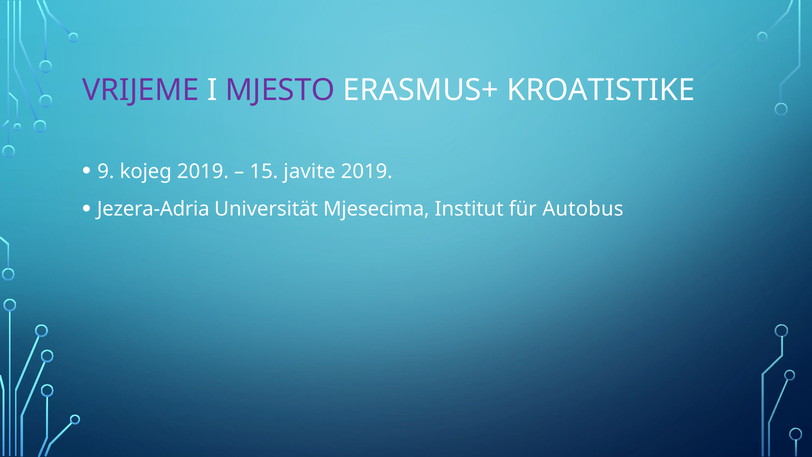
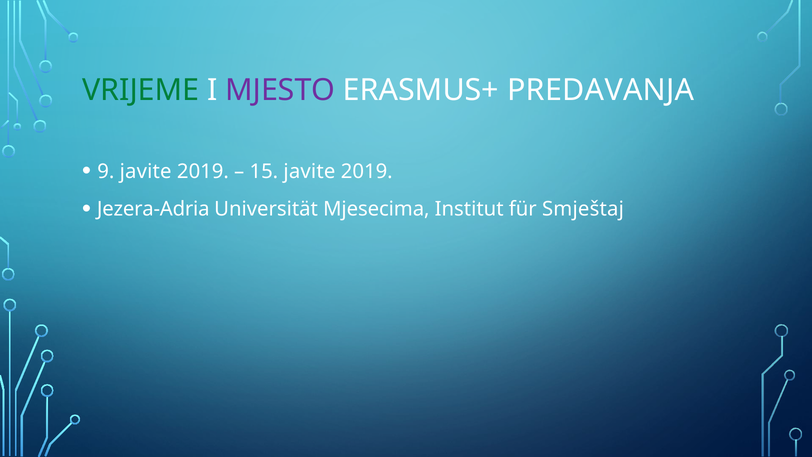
VRIJEME colour: purple -> green
KROATISTIKE: KROATISTIKE -> PREDAVANJA
9 kojeg: kojeg -> javite
Autobus: Autobus -> Smještaj
